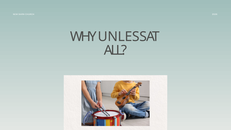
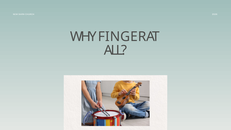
UNLESS: UNLESS -> FINGER
